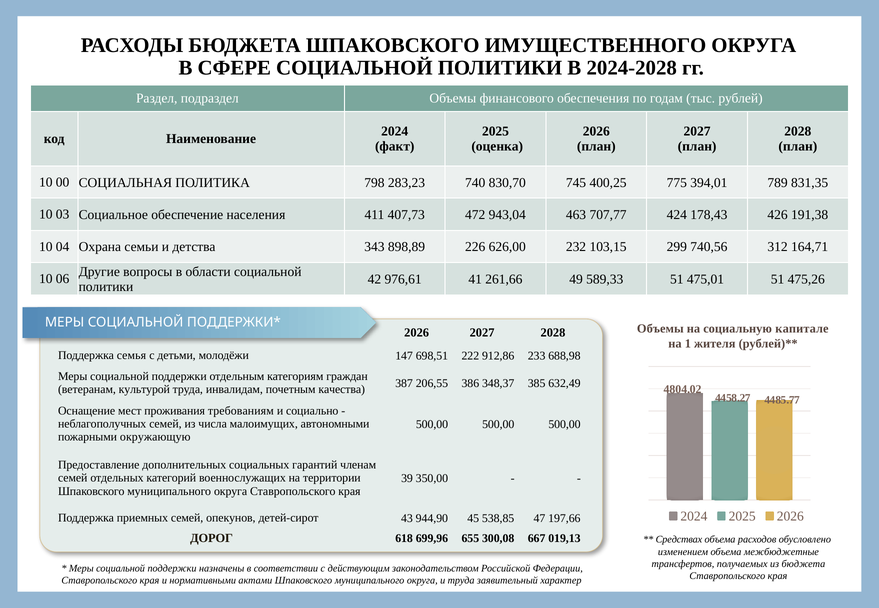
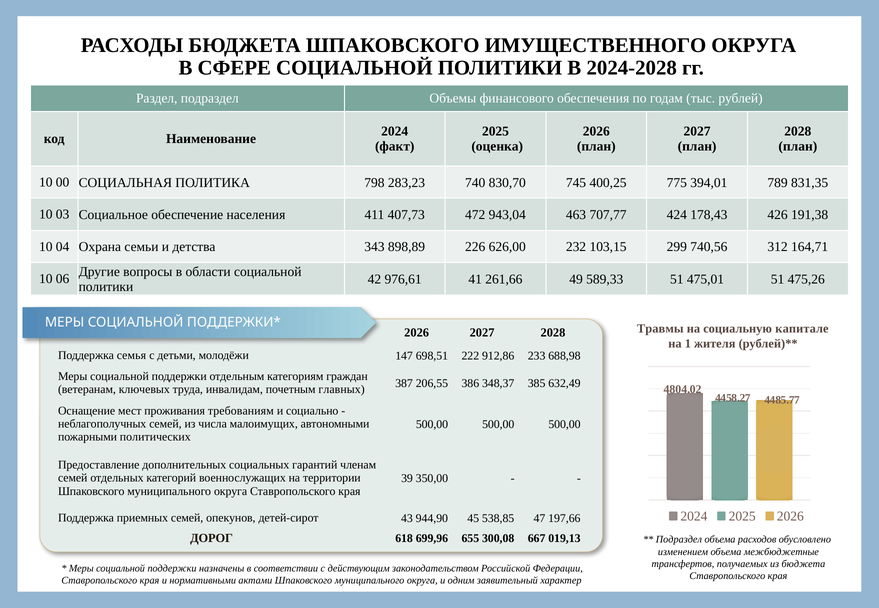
Объемы at (660, 329): Объемы -> Травмы
культурой: культурой -> ключевых
качества: качества -> главных
окружающую: окружающую -> политических
Средствах at (679, 540): Средствах -> Подраздел
и труда: труда -> одним
